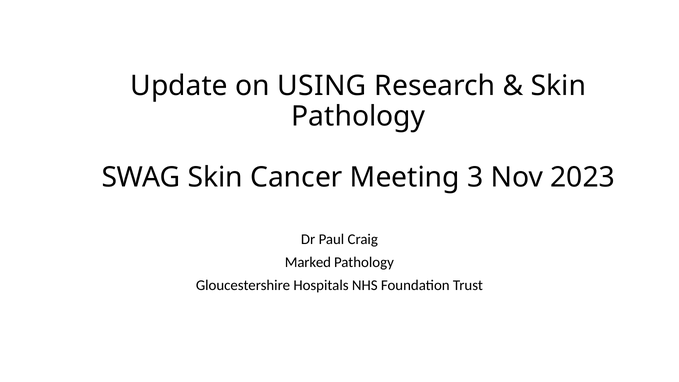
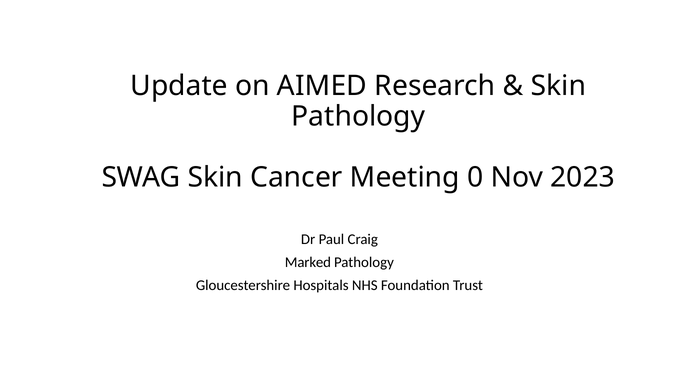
USING: USING -> AIMED
3: 3 -> 0
